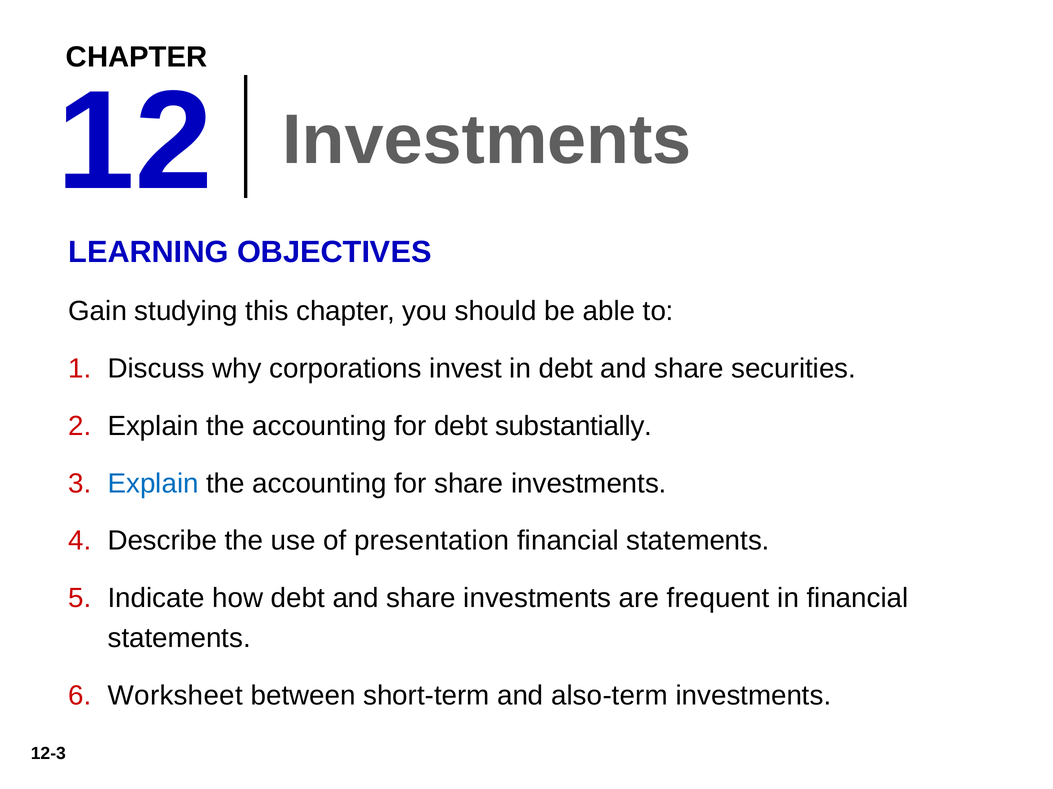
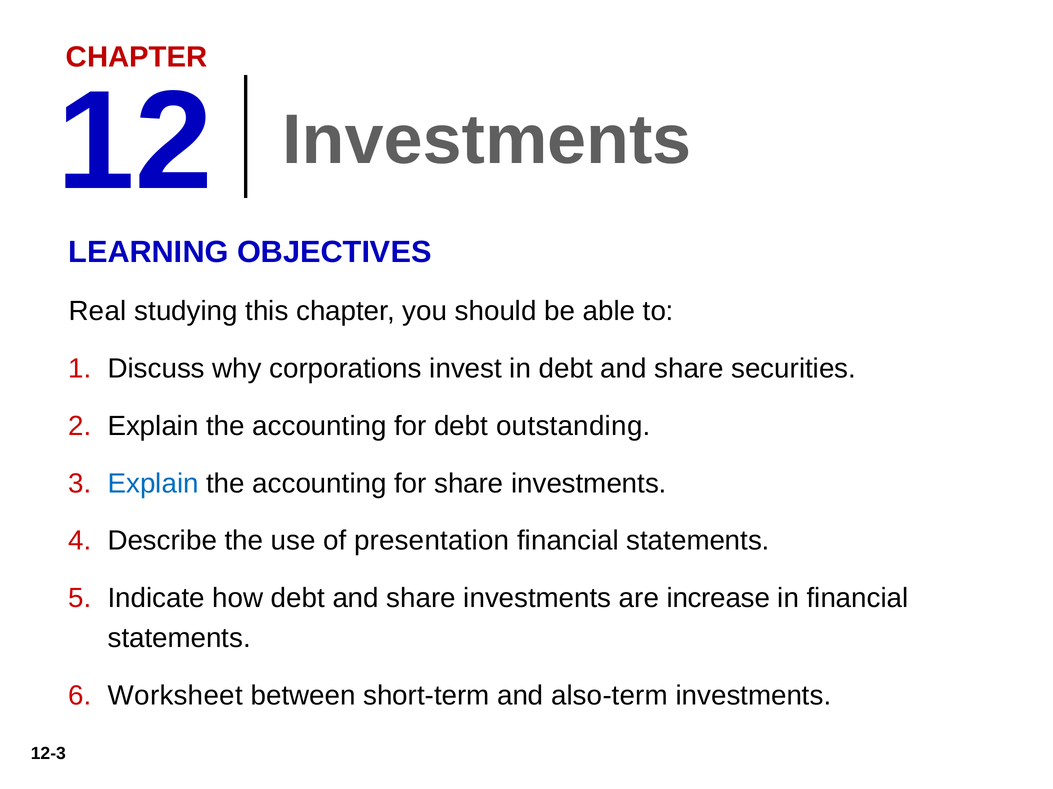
CHAPTER at (137, 57) colour: black -> red
Gain: Gain -> Real
substantially: substantially -> outstanding
frequent: frequent -> increase
